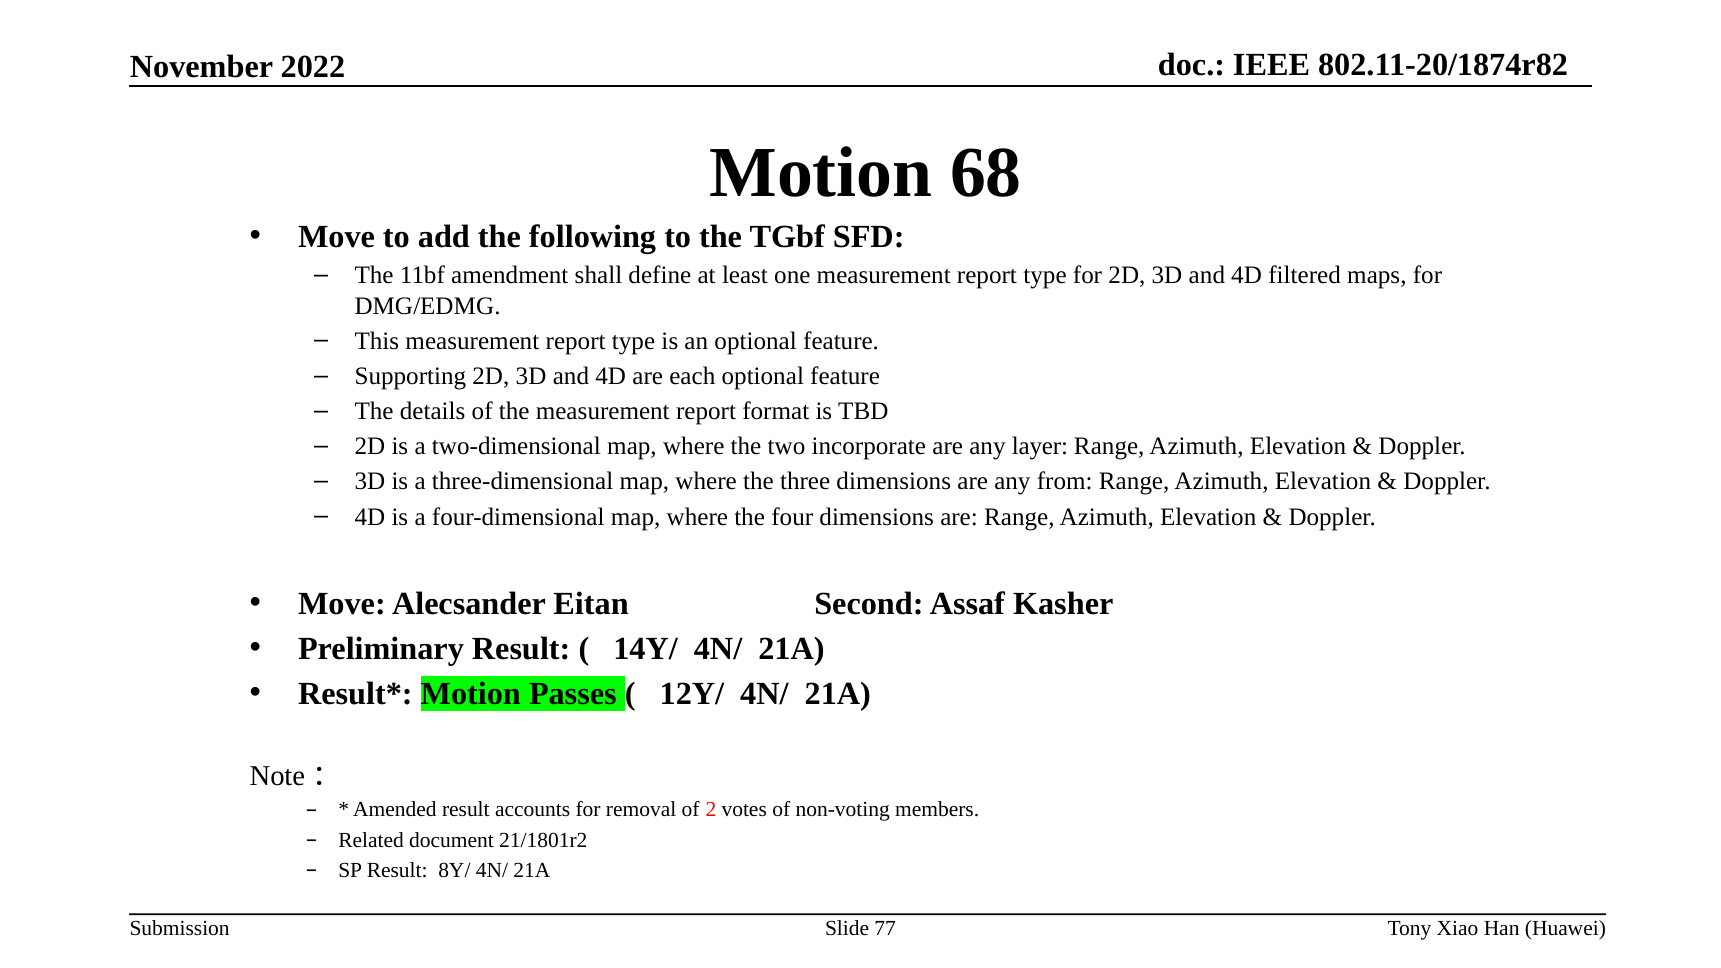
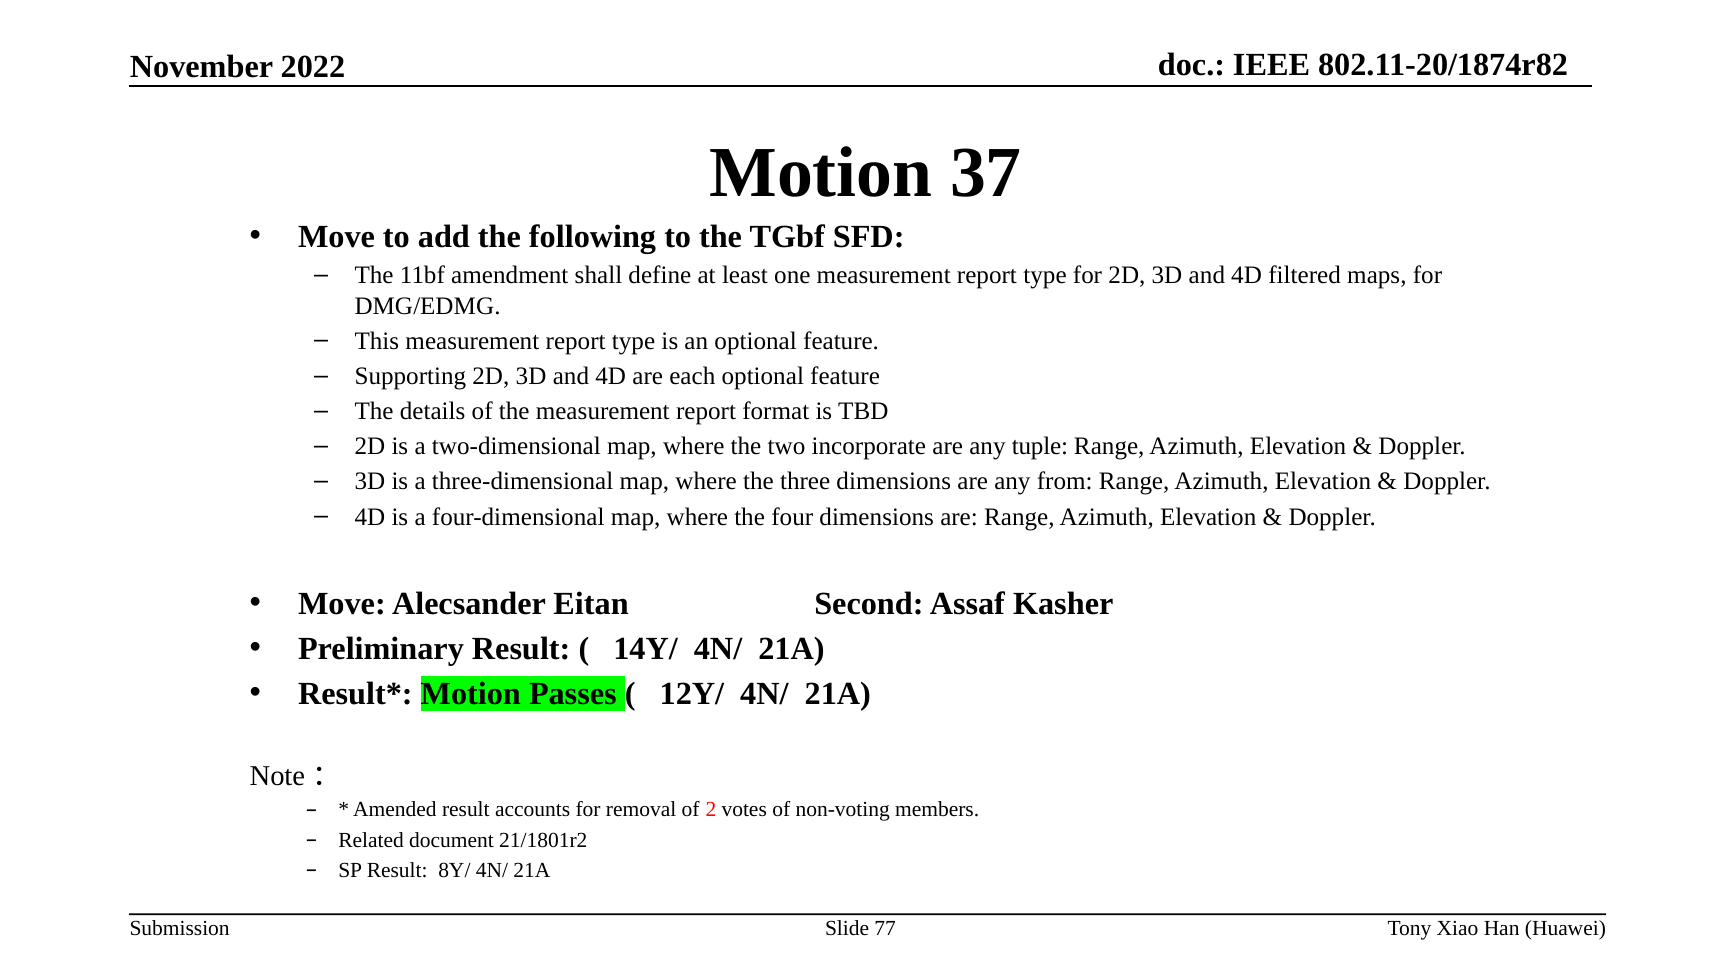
68: 68 -> 37
layer: layer -> tuple
